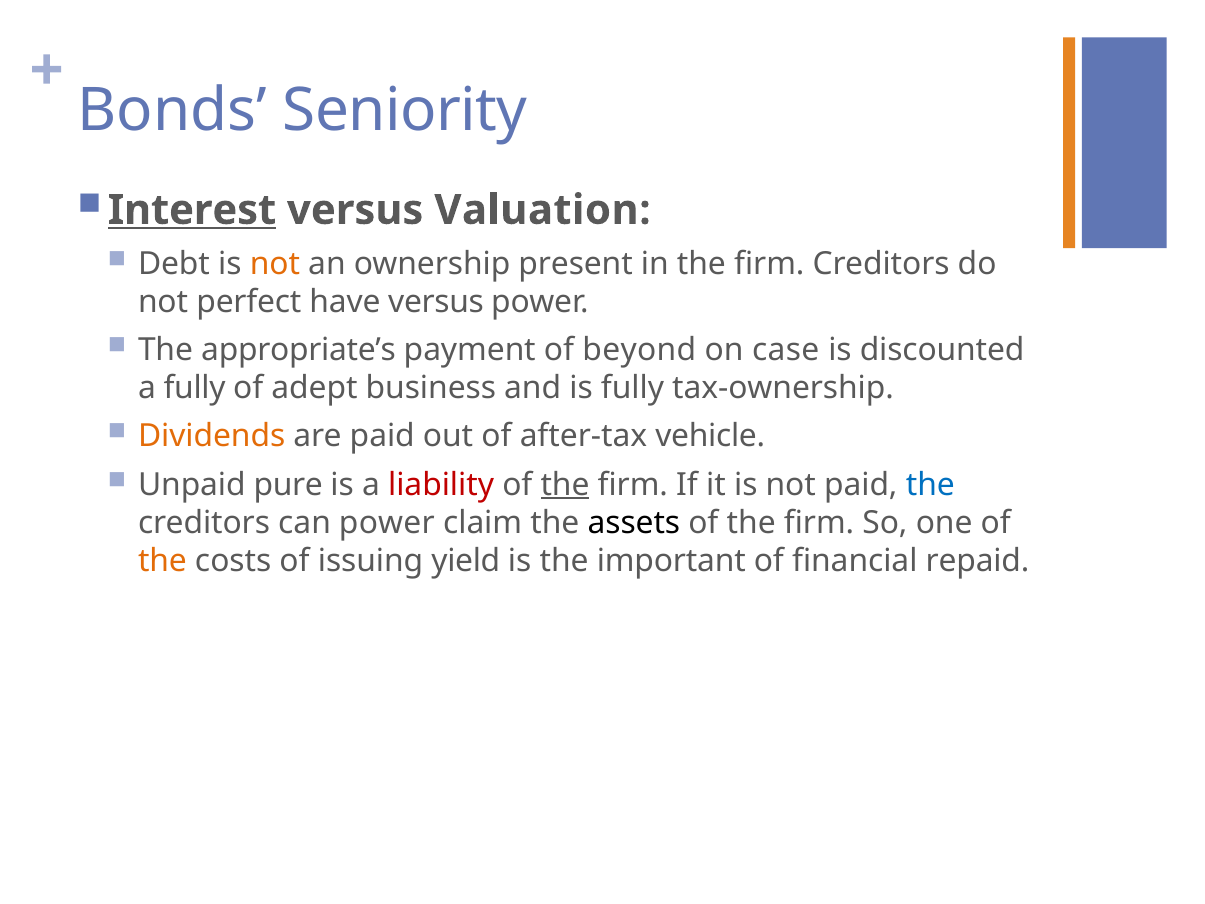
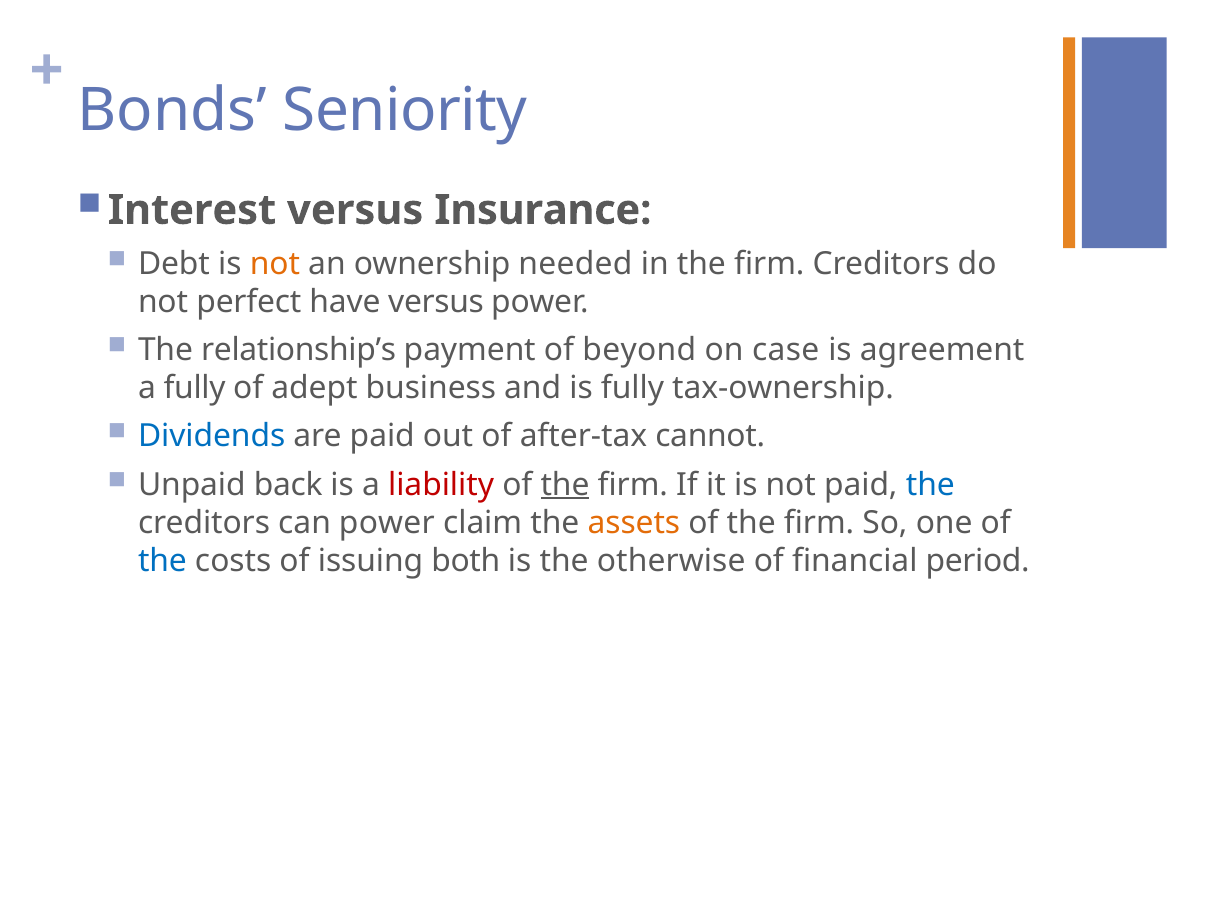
Interest underline: present -> none
Valuation: Valuation -> Insurance
present: present -> needed
appropriate’s: appropriate’s -> relationship’s
discounted: discounted -> agreement
Dividends colour: orange -> blue
vehicle: vehicle -> cannot
pure: pure -> back
assets colour: black -> orange
the at (162, 561) colour: orange -> blue
yield: yield -> both
important: important -> otherwise
repaid: repaid -> period
